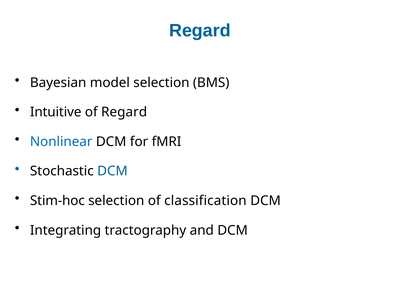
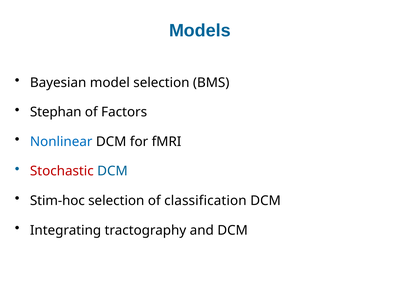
Regard at (200, 31): Regard -> Models
Intuitive: Intuitive -> Stephan
of Regard: Regard -> Factors
Stochastic colour: black -> red
